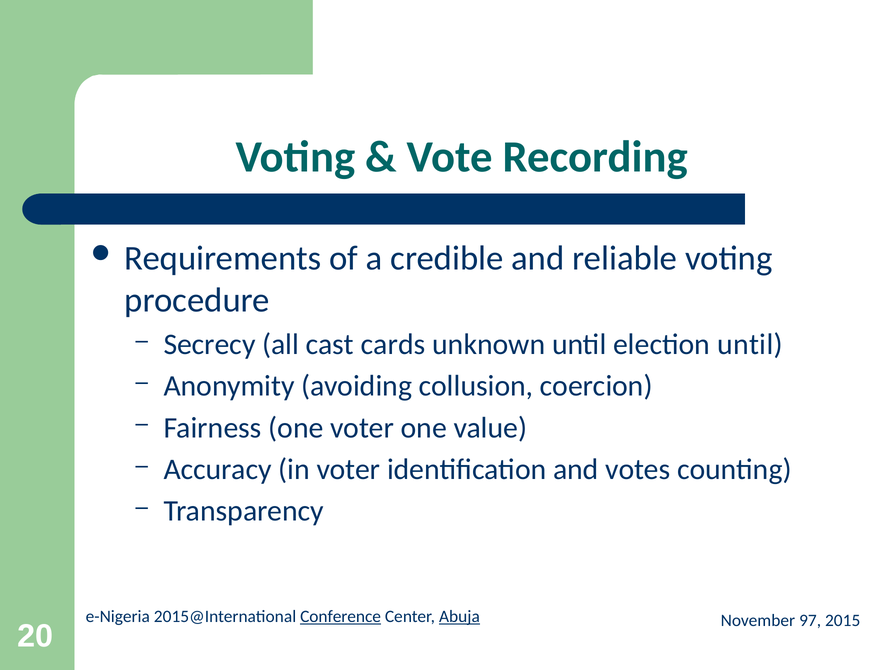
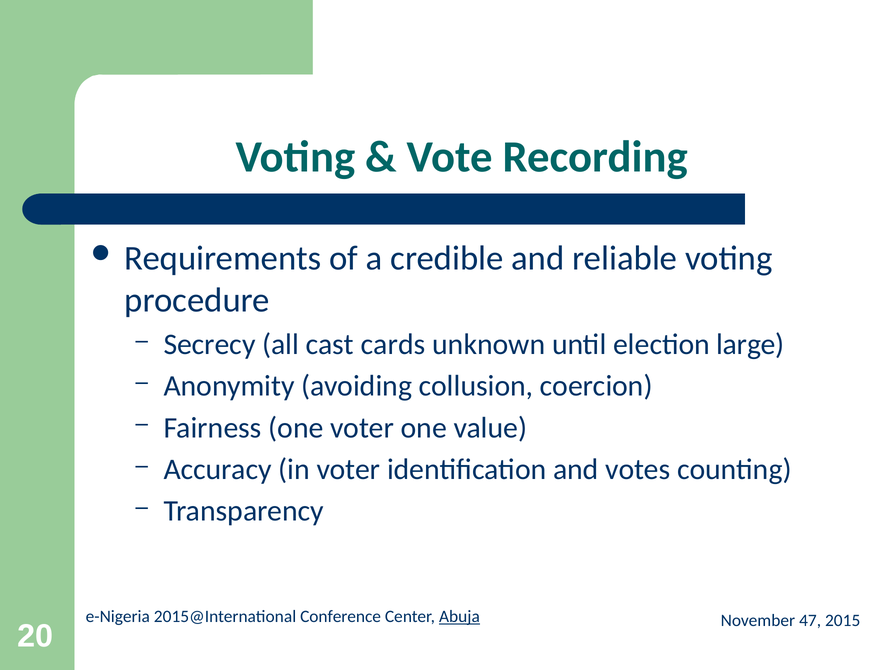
election until: until -> large
Conference underline: present -> none
97: 97 -> 47
